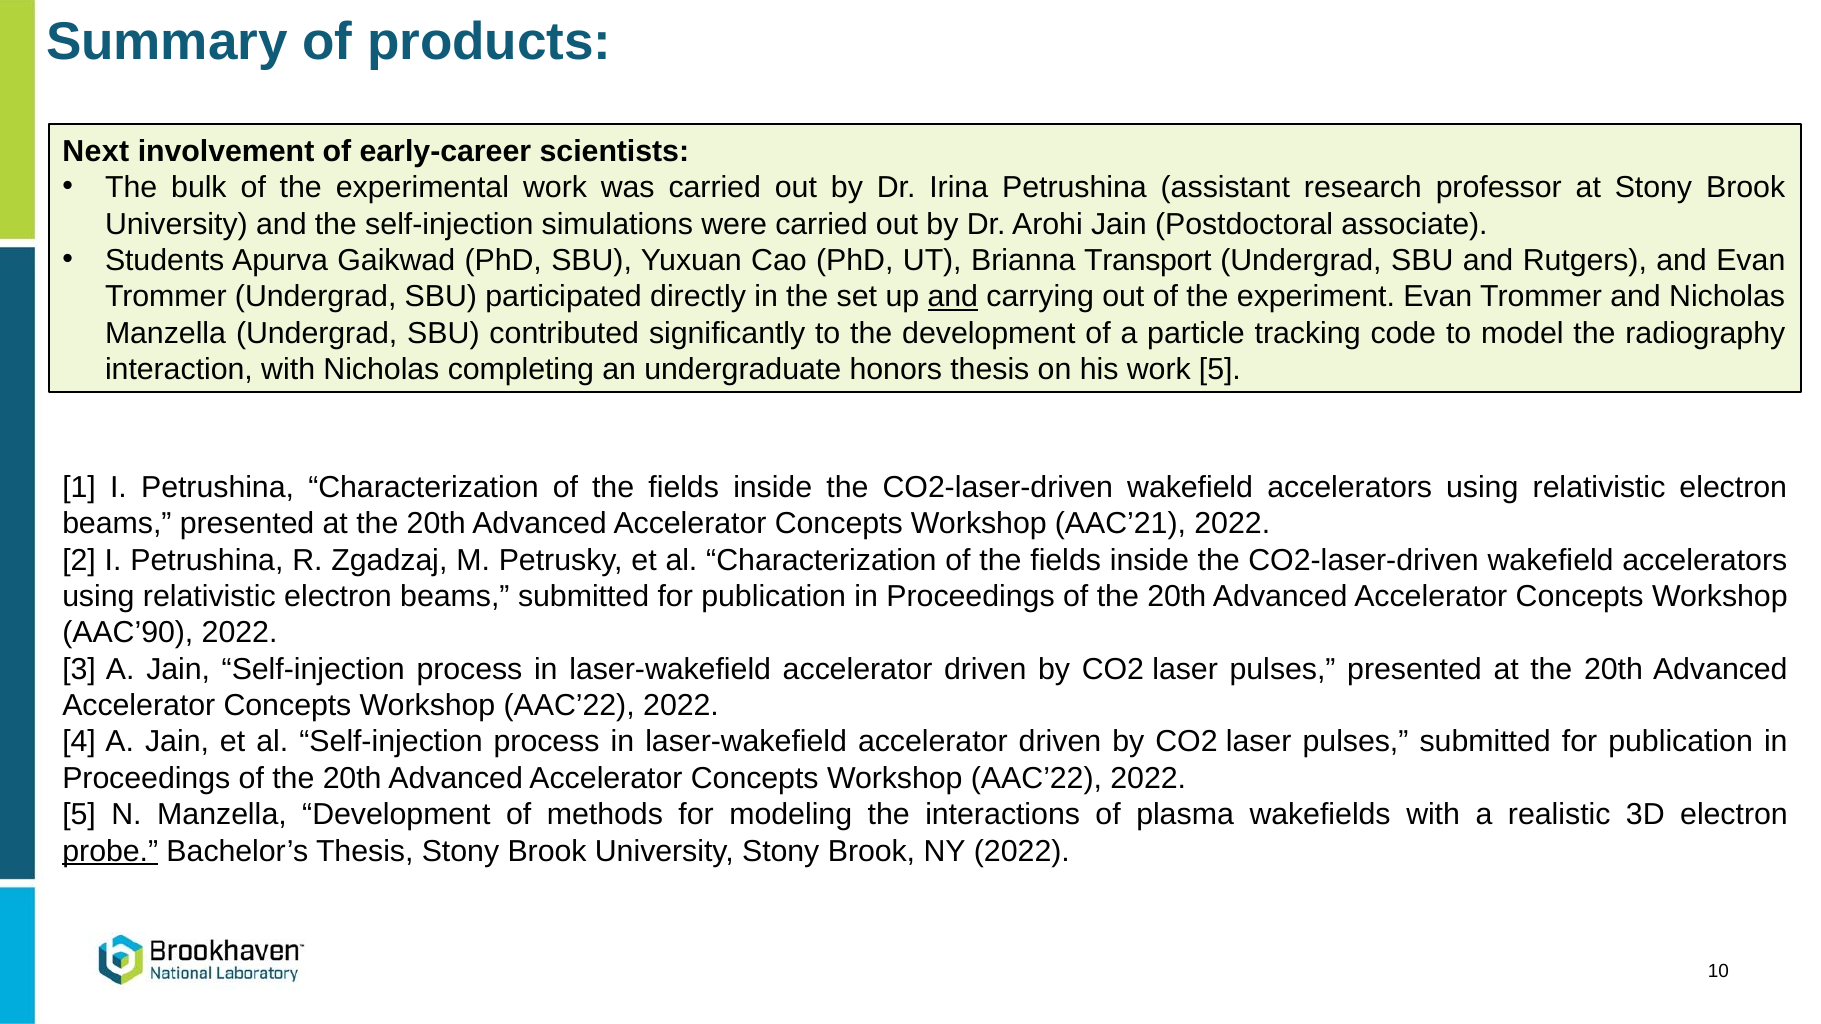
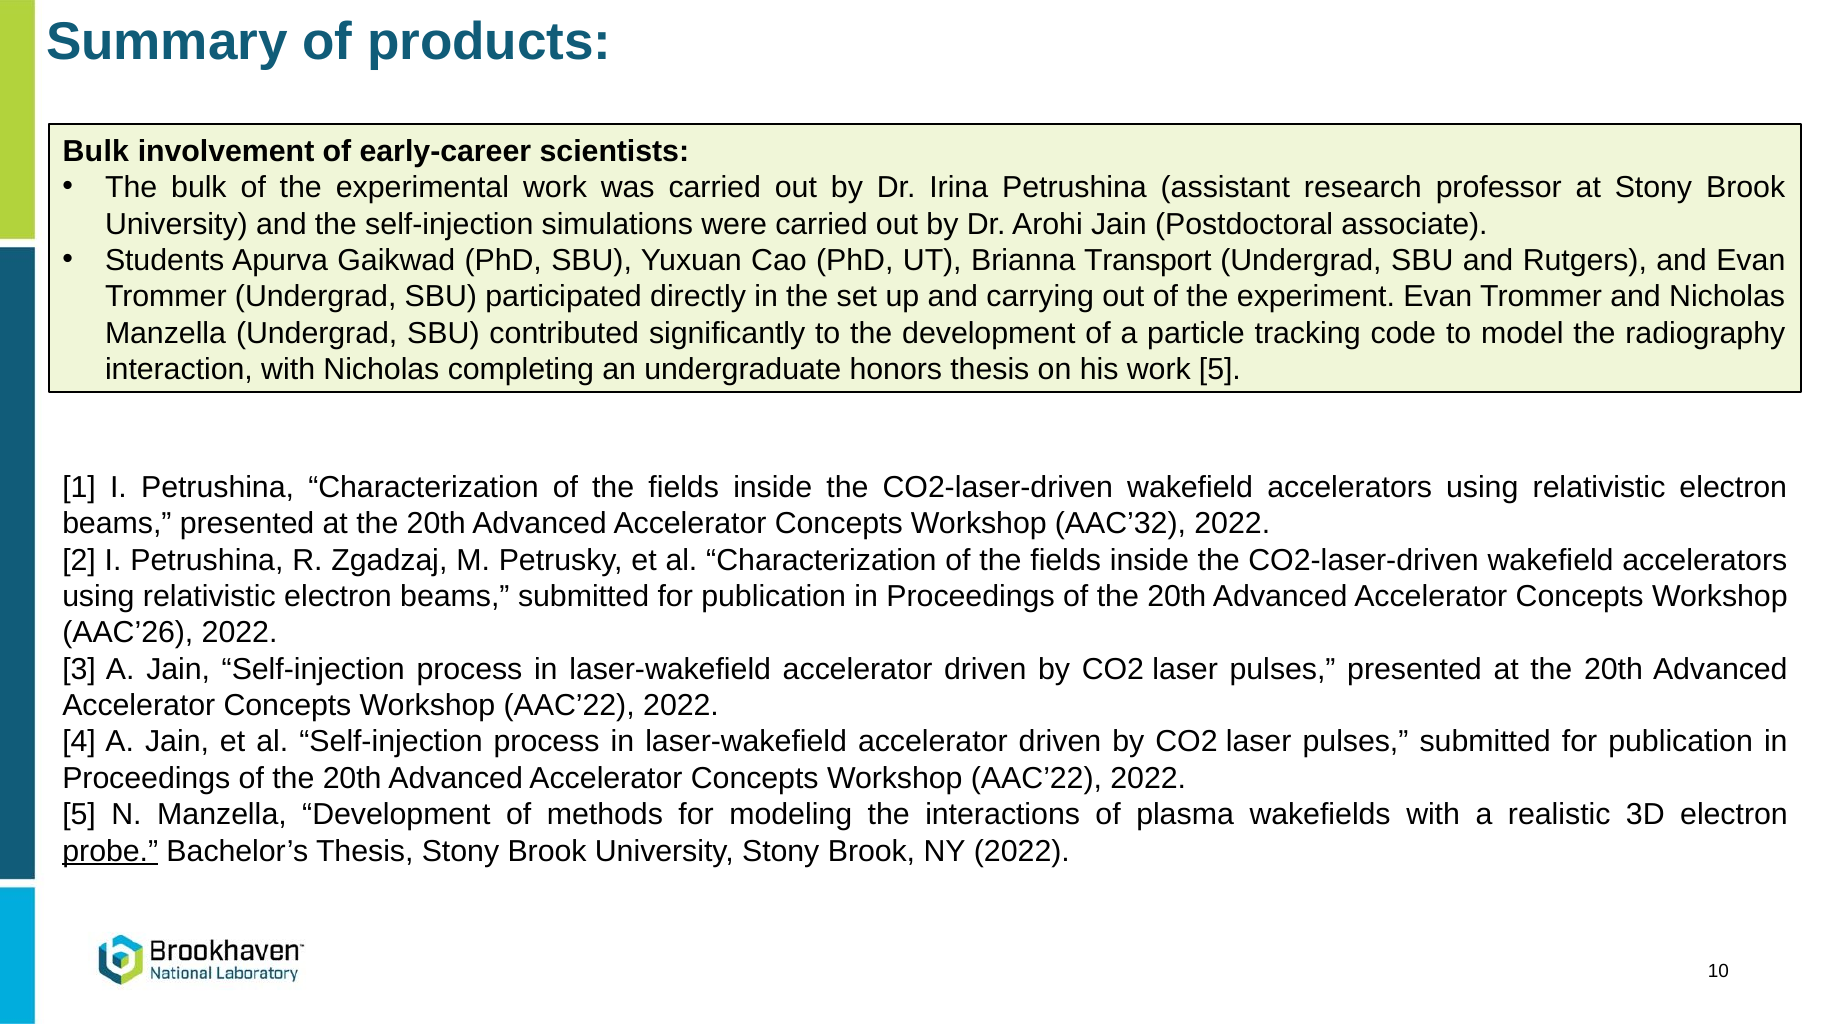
Next at (96, 151): Next -> Bulk
and at (953, 297) underline: present -> none
AAC’21: AAC’21 -> AAC’32
AAC’90: AAC’90 -> AAC’26
